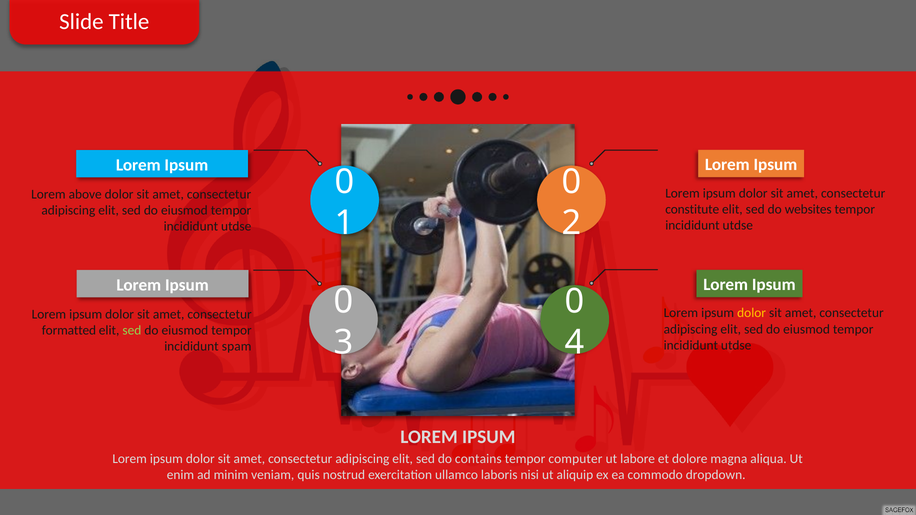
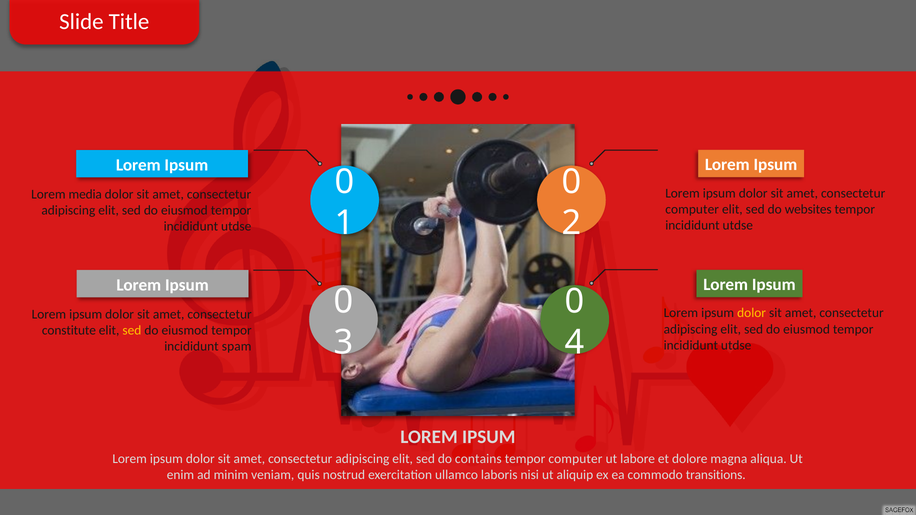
above: above -> media
constitute at (692, 209): constitute -> computer
formatted: formatted -> constitute
sed at (132, 330) colour: light green -> yellow
dropdown: dropdown -> transitions
